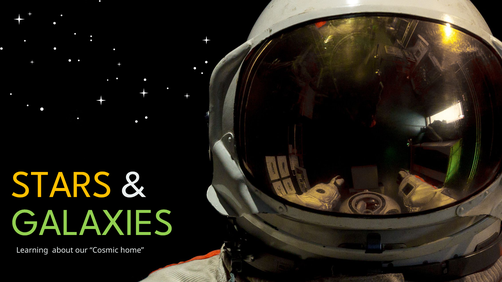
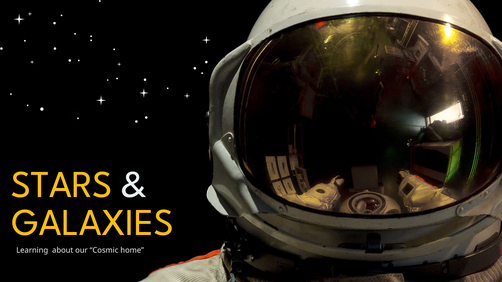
GALAXIES colour: light green -> yellow
